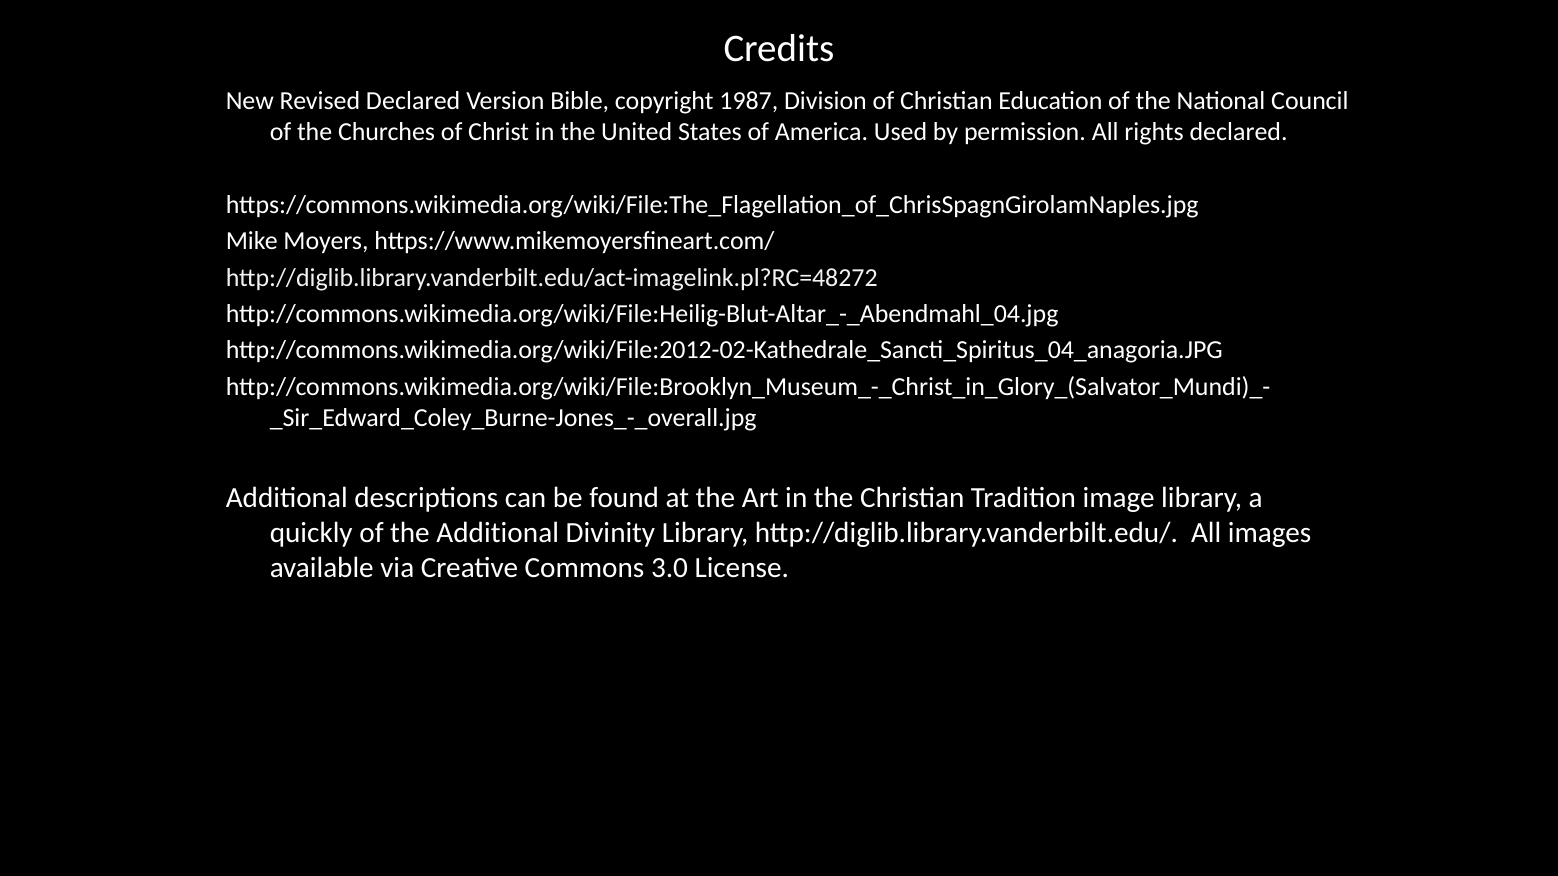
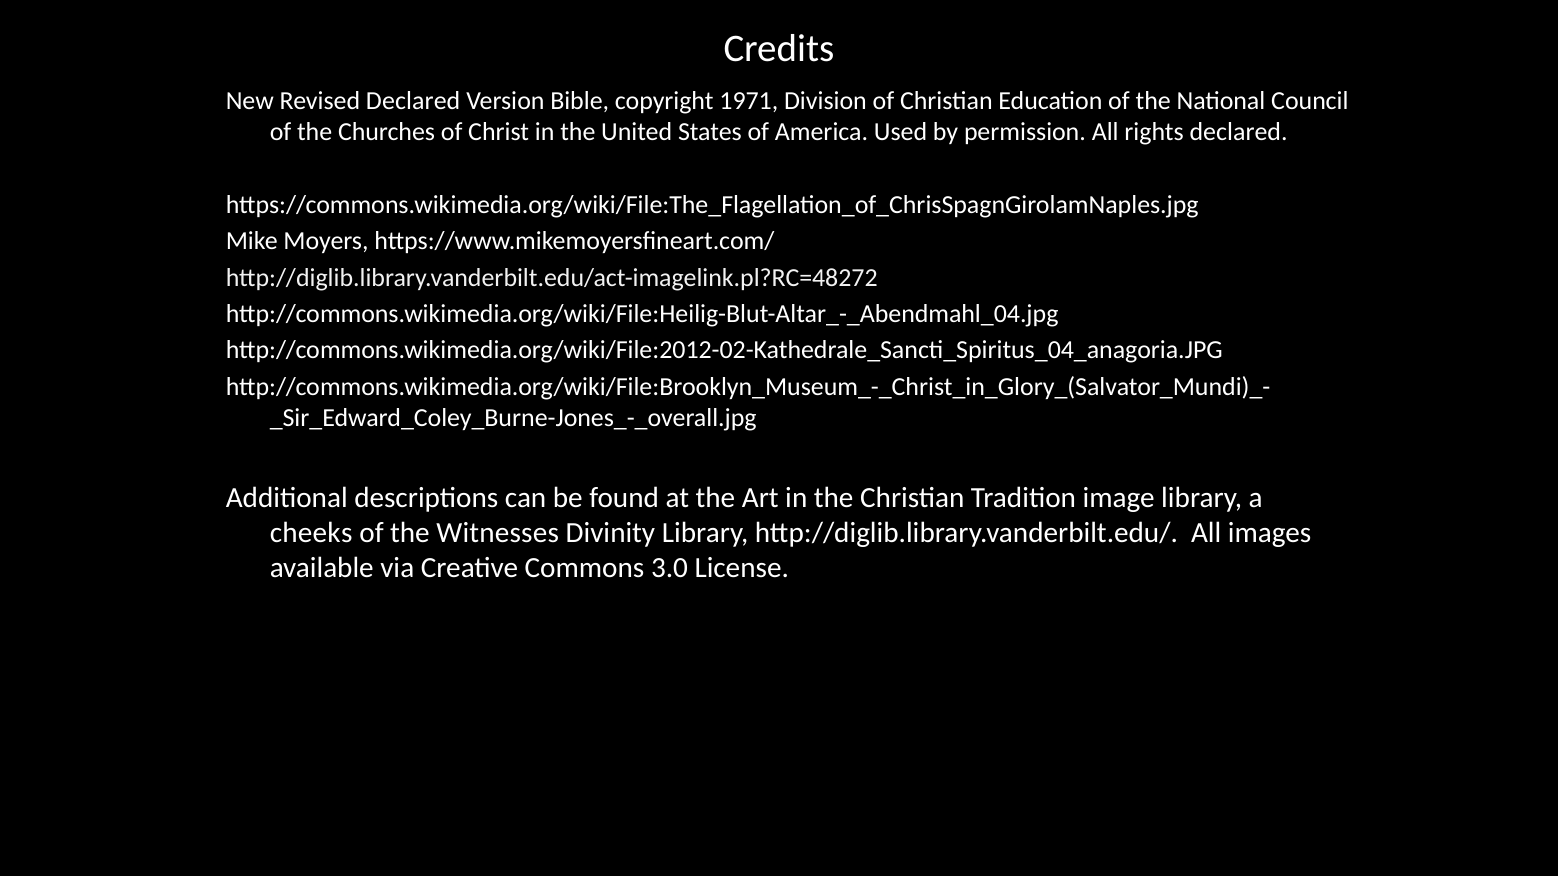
1987: 1987 -> 1971
quickly: quickly -> cheeks
the Additional: Additional -> Witnesses
